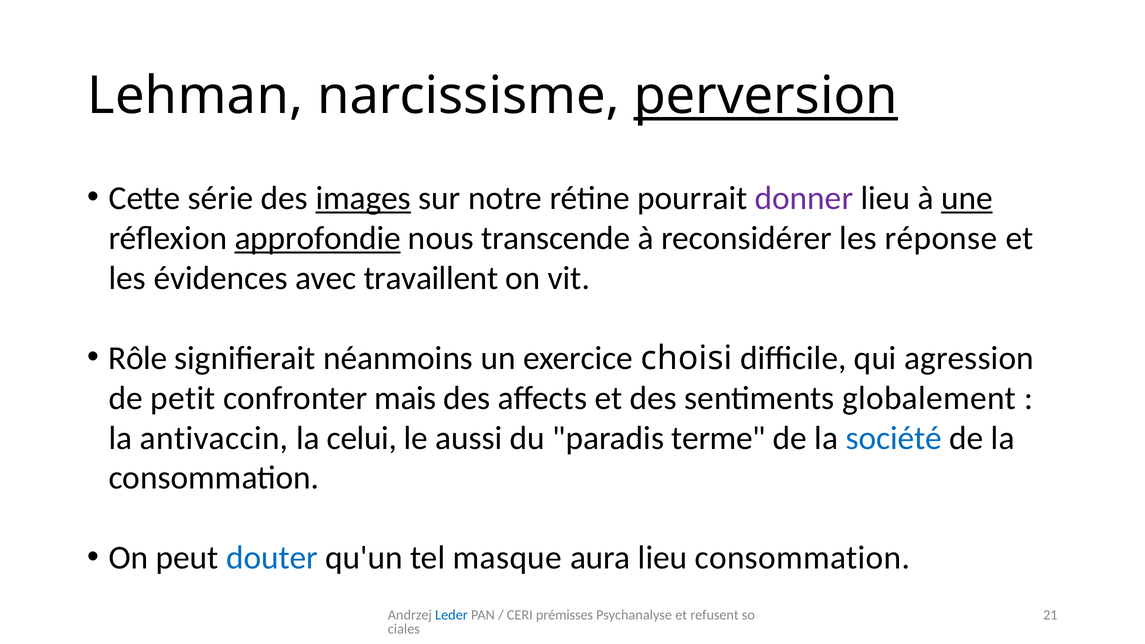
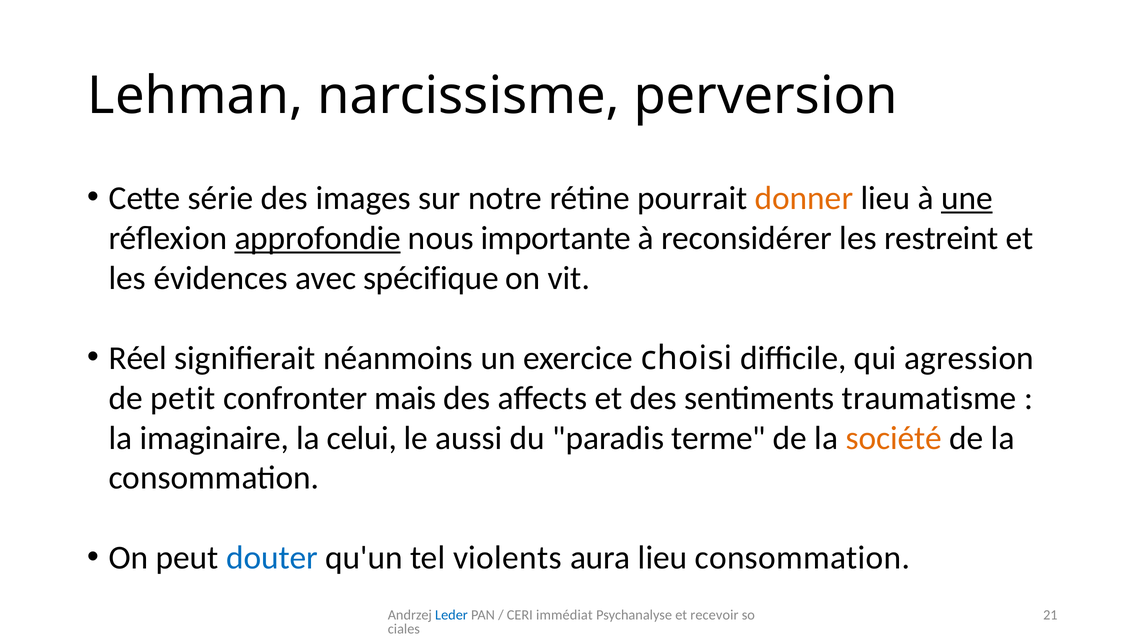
perversion underline: present -> none
images underline: present -> none
donner colour: purple -> orange
transcende: transcende -> importante
réponse: réponse -> restreint
travaillent: travaillent -> spécifique
Rôle: Rôle -> Réel
globalement: globalement -> traumatisme
antivaccin: antivaccin -> imaginaire
société colour: blue -> orange
masque: masque -> violents
prémisses: prémisses -> immédiat
refusent: refusent -> recevoir
